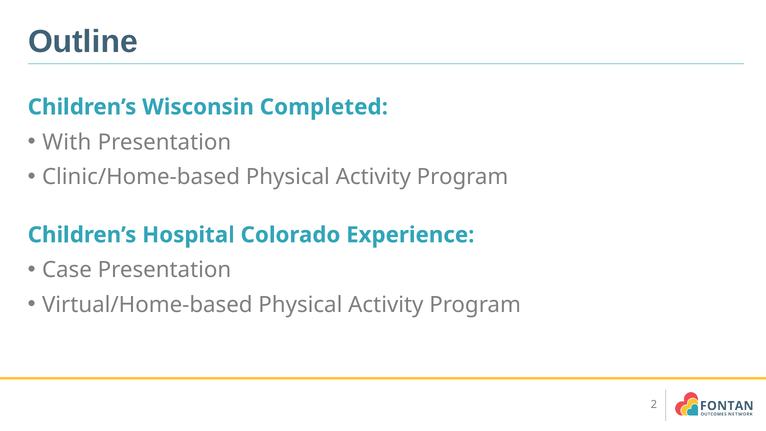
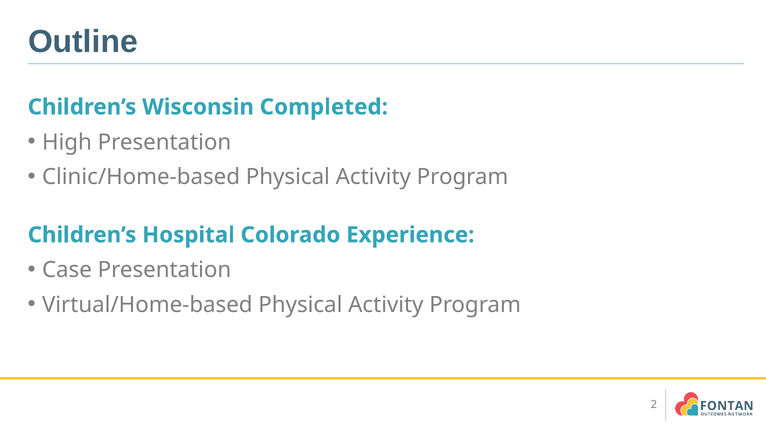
With: With -> High
